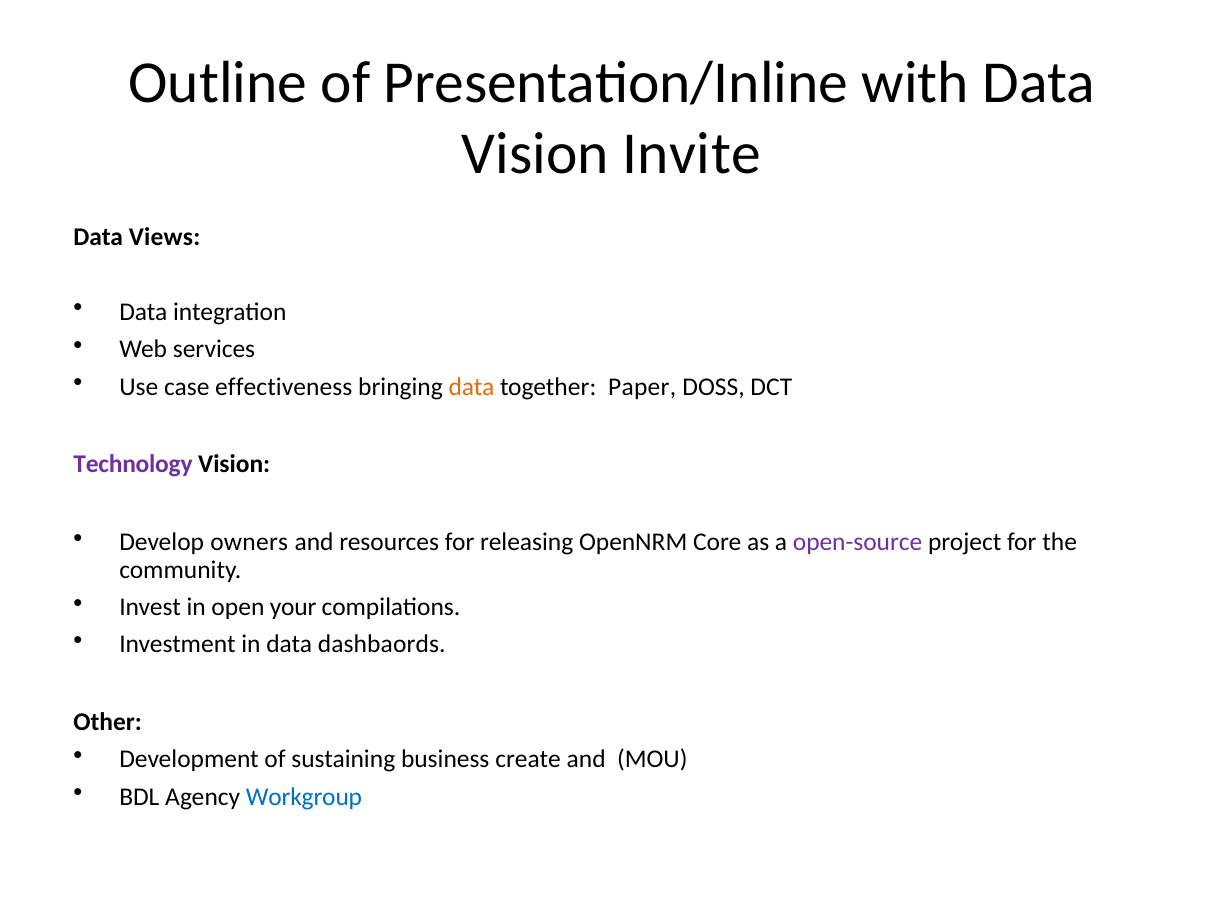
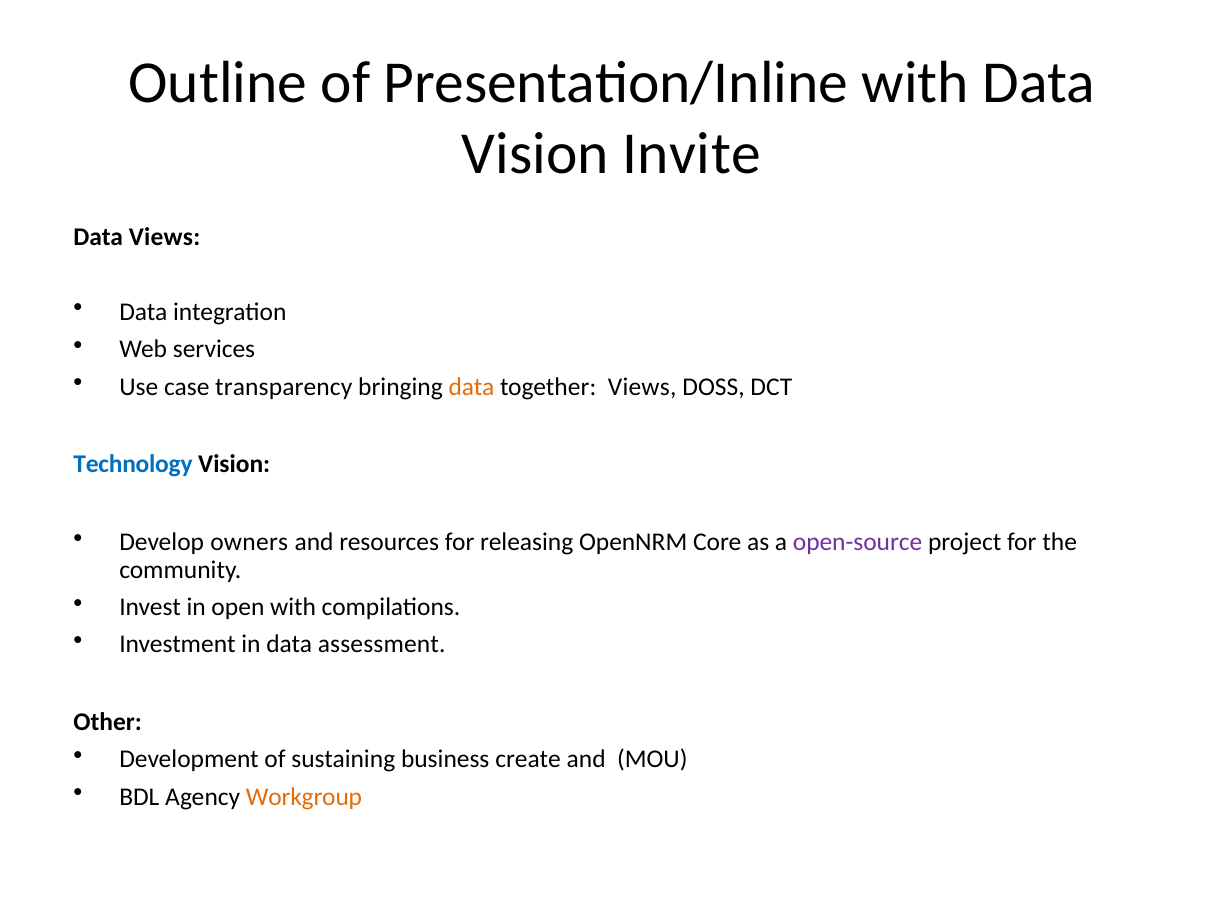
effectiveness: effectiveness -> transparency
together Paper: Paper -> Views
Technology colour: purple -> blue
open your: your -> with
dashbaords: dashbaords -> assessment
Workgroup colour: blue -> orange
